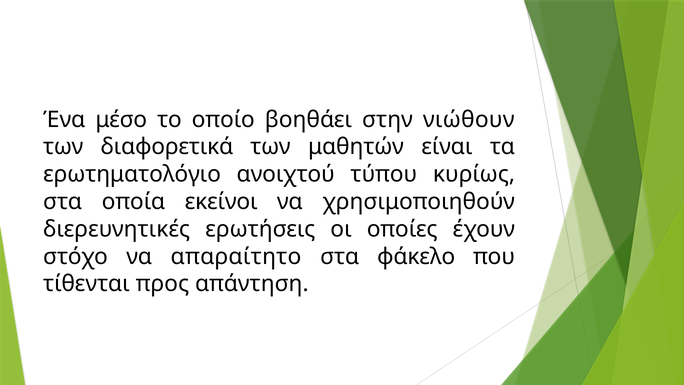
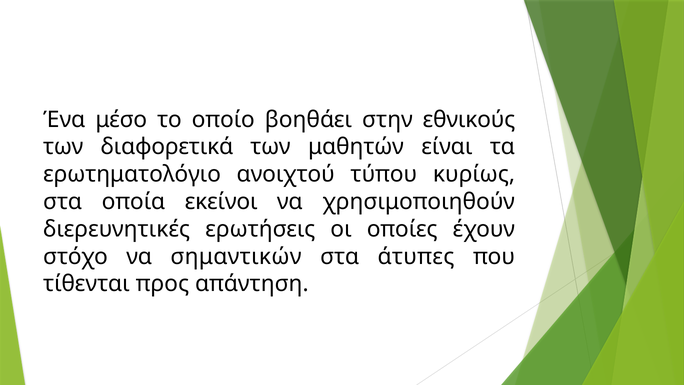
νιώθουν: νιώθουν -> εθνικούς
απαραίτητο: απαραίτητο -> σημαντικών
φάκελο: φάκελο -> άτυπες
